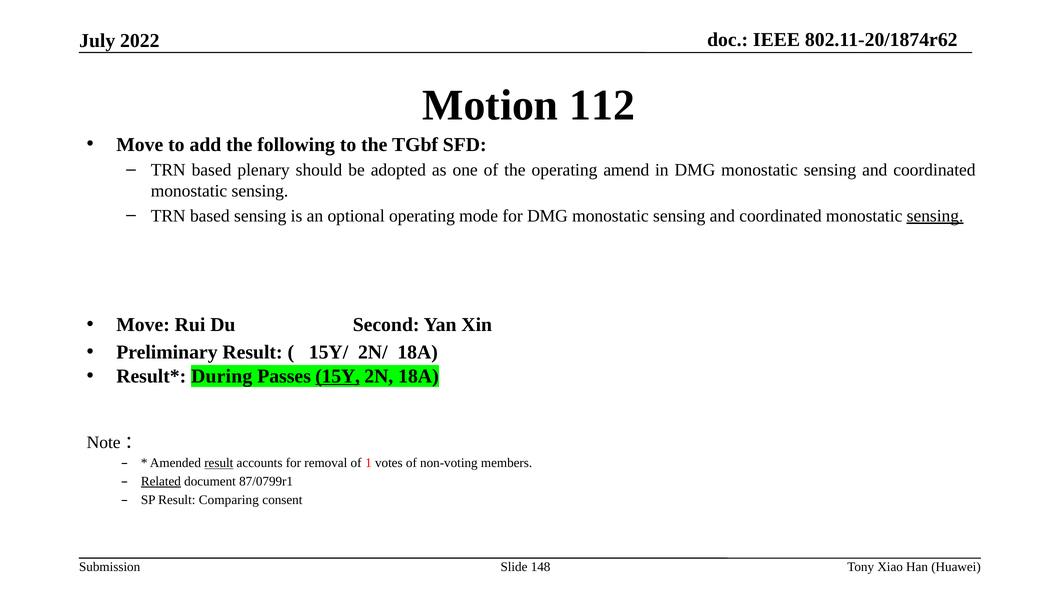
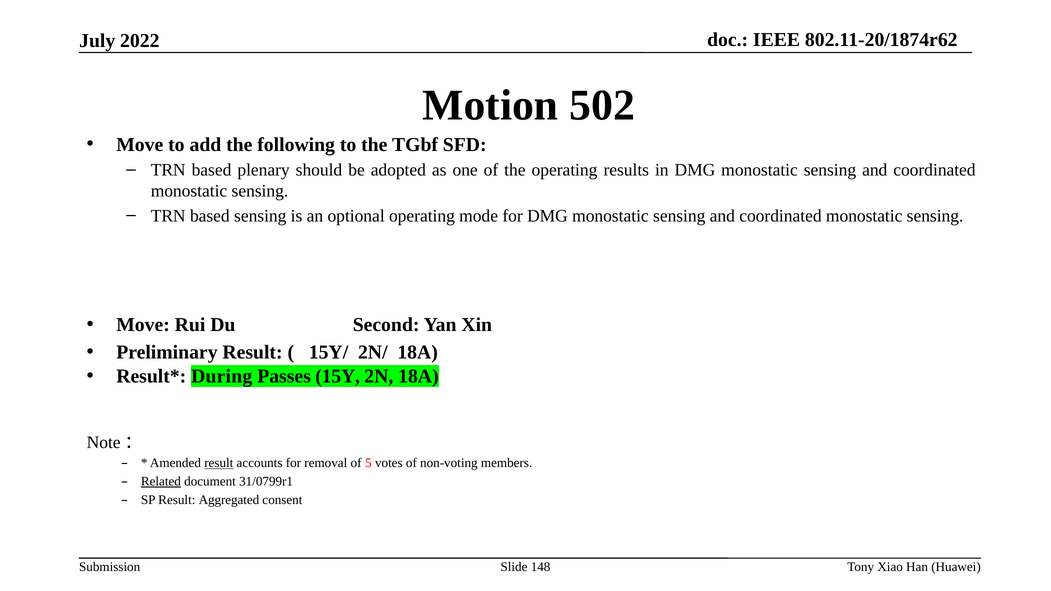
112: 112 -> 502
amend: amend -> results
sensing at (935, 216) underline: present -> none
15Y underline: present -> none
1: 1 -> 5
87/0799r1: 87/0799r1 -> 31/0799r1
Comparing: Comparing -> Aggregated
